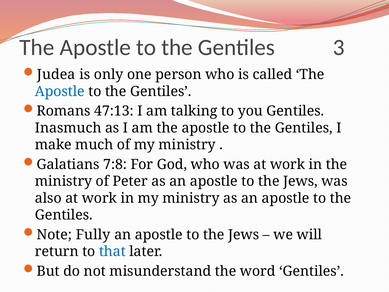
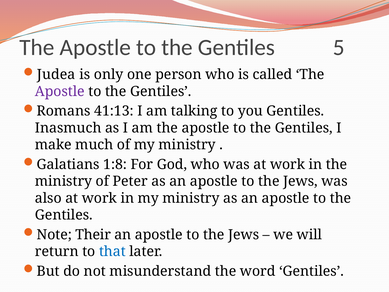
3: 3 -> 5
Apostle at (60, 91) colour: blue -> purple
47:13: 47:13 -> 41:13
7:8: 7:8 -> 1:8
Fully: Fully -> Their
